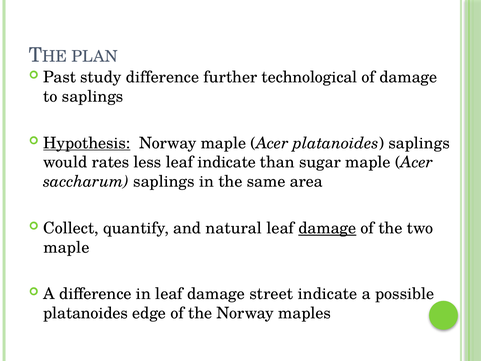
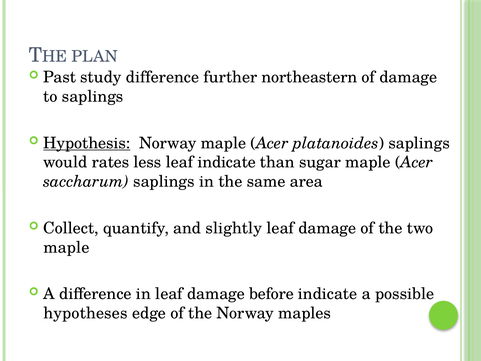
technological: technological -> northeastern
natural: natural -> slightly
damage at (327, 228) underline: present -> none
street: street -> before
platanoides at (86, 313): platanoides -> hypotheses
